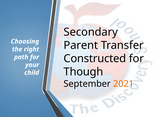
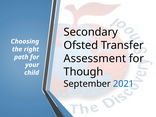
Parent: Parent -> Ofsted
Constructed: Constructed -> Assessment
2021 colour: orange -> blue
